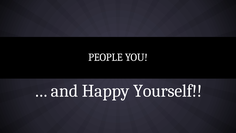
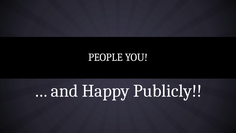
Yourself: Yourself -> Publicly
